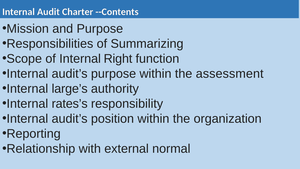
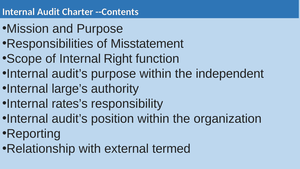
Summarizing: Summarizing -> Misstatement
assessment: assessment -> independent
normal: normal -> termed
